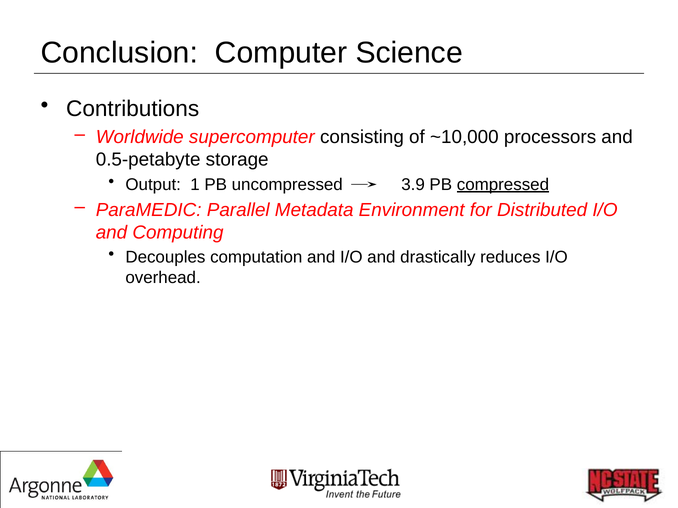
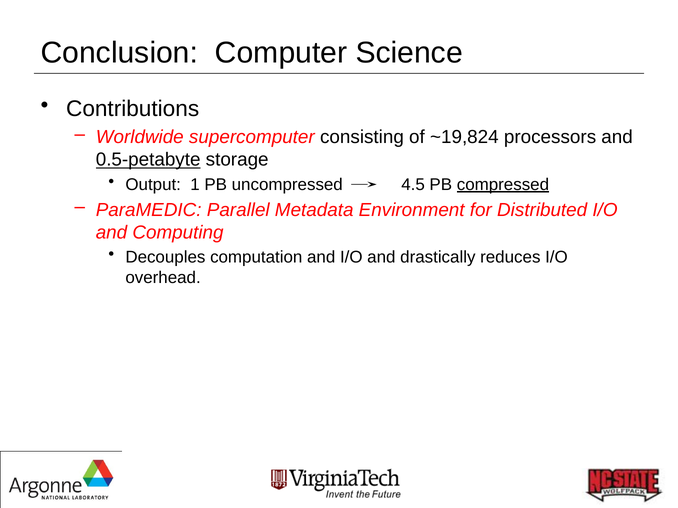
~10,000: ~10,000 -> ~19,824
0.5-petabyte underline: none -> present
3.9: 3.9 -> 4.5
